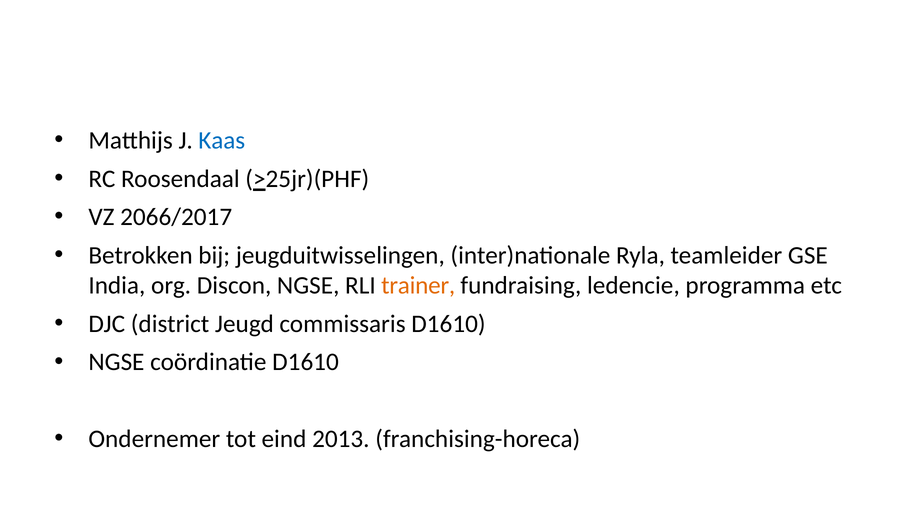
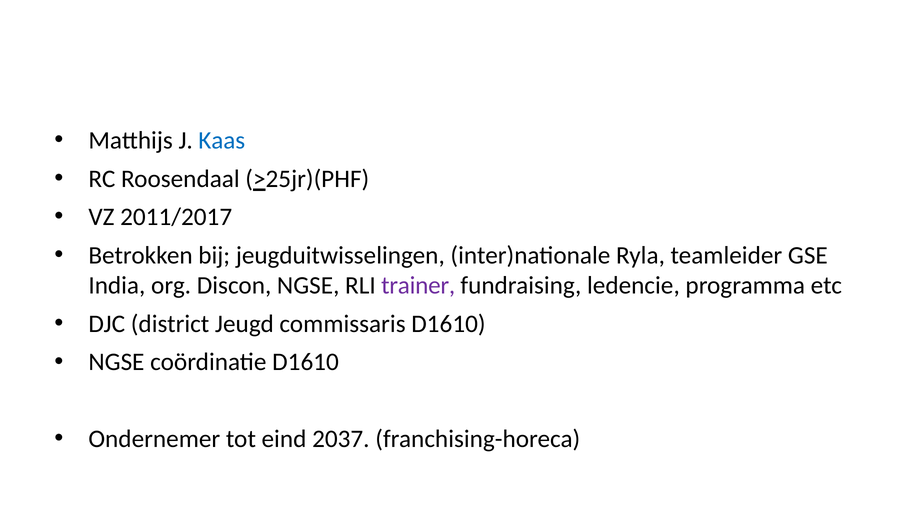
2066/2017: 2066/2017 -> 2011/2017
trainer colour: orange -> purple
2013: 2013 -> 2037
